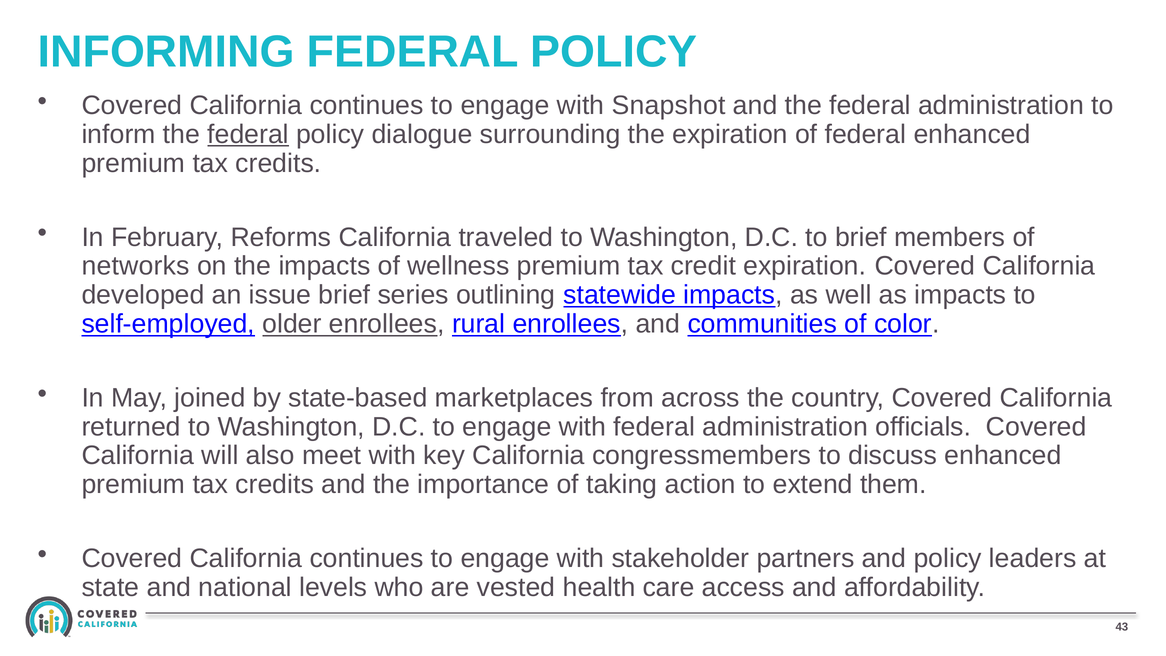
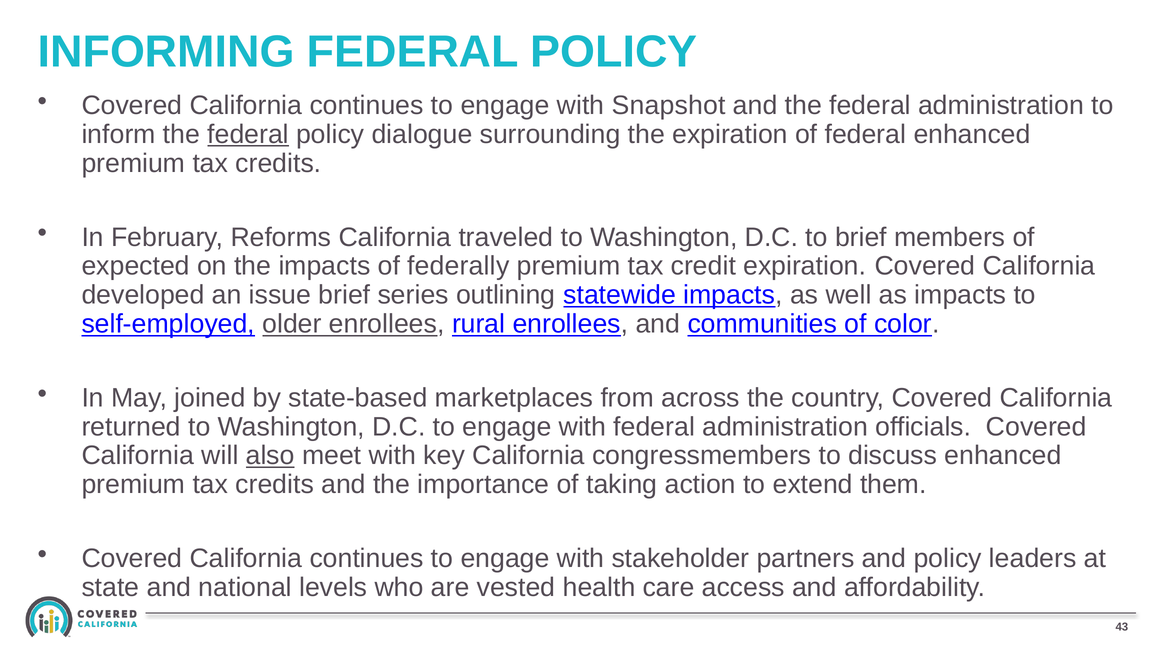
networks: networks -> expected
wellness: wellness -> federally
also underline: none -> present
